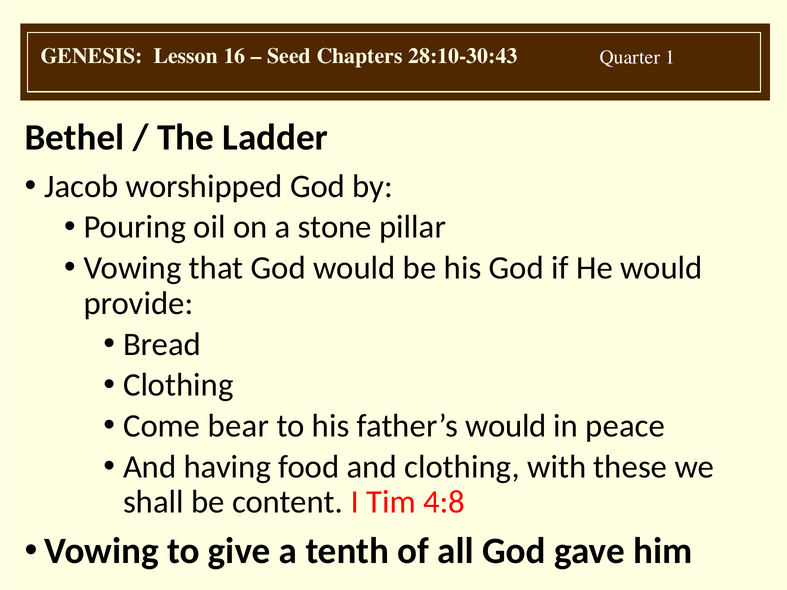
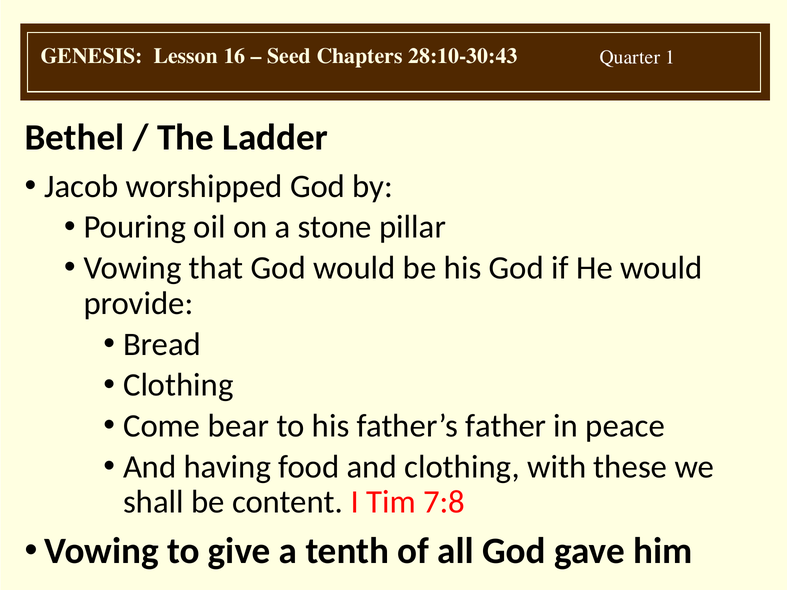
father’s would: would -> father
4:8: 4:8 -> 7:8
